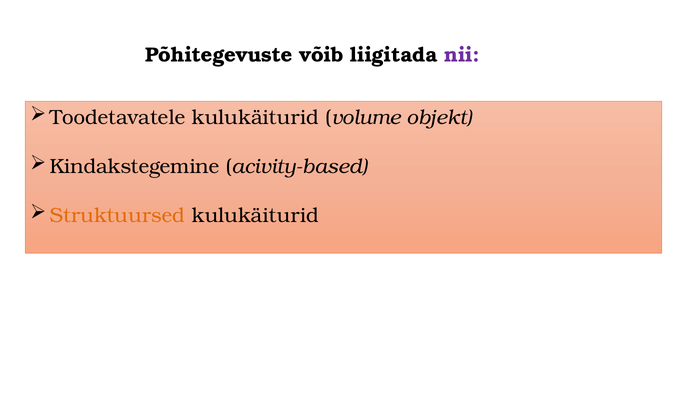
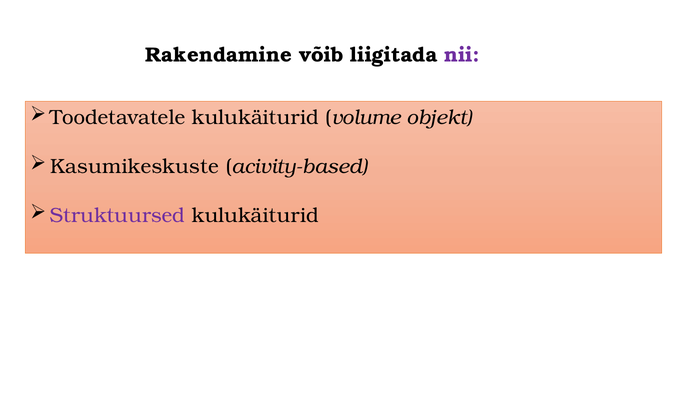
Põhitegevuste: Põhitegevuste -> Rakendamine
Kindakstegemine: Kindakstegemine -> Kasumikeskuste
Struktuursed colour: orange -> purple
